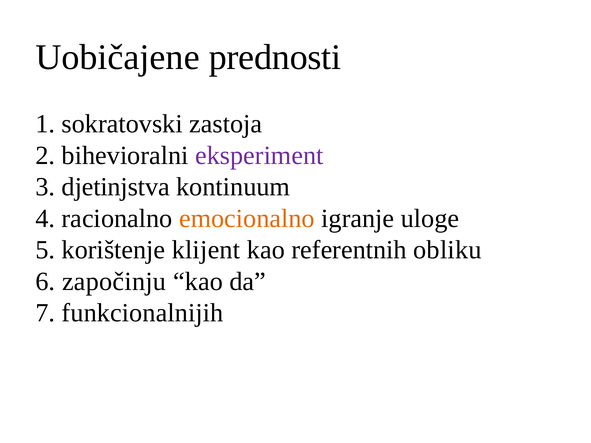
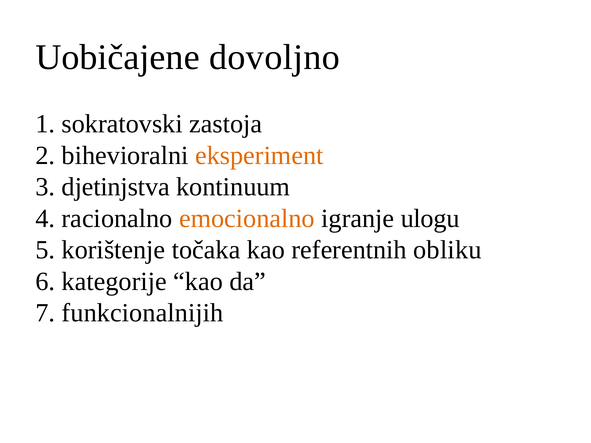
prednosti: prednosti -> dovoljno
eksperiment colour: purple -> orange
uloge: uloge -> ulogu
klijent: klijent -> točaka
započinju: započinju -> kategorije
